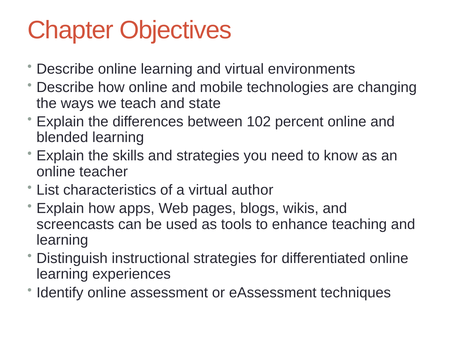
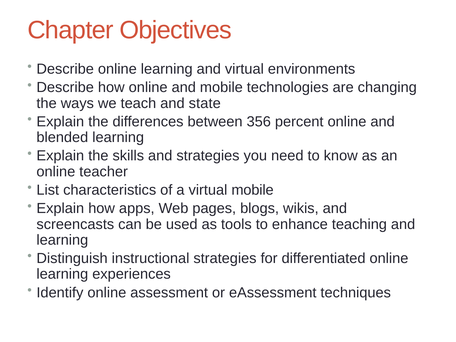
102: 102 -> 356
virtual author: author -> mobile
